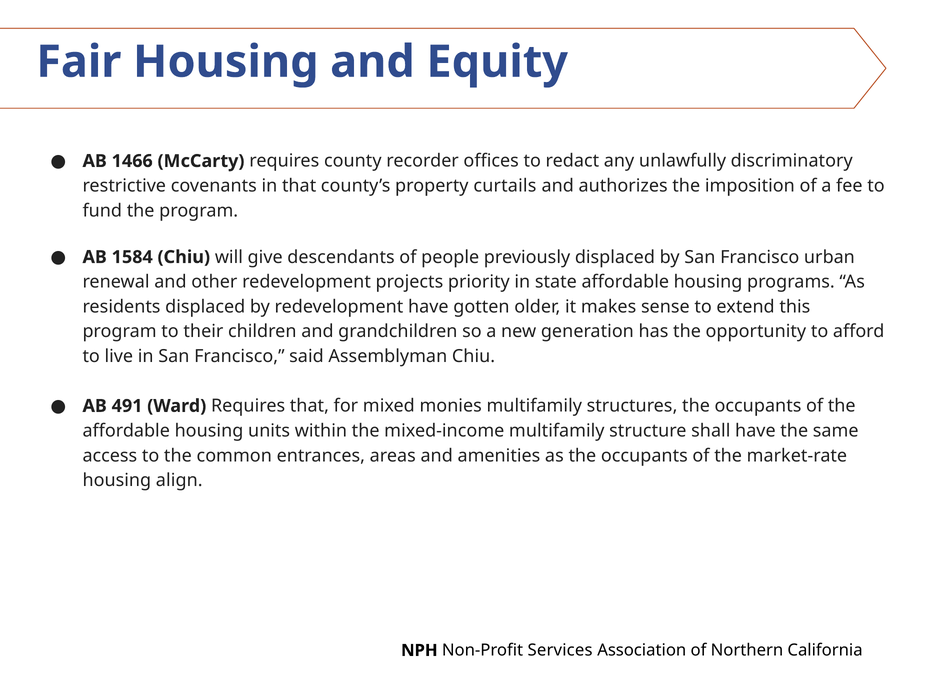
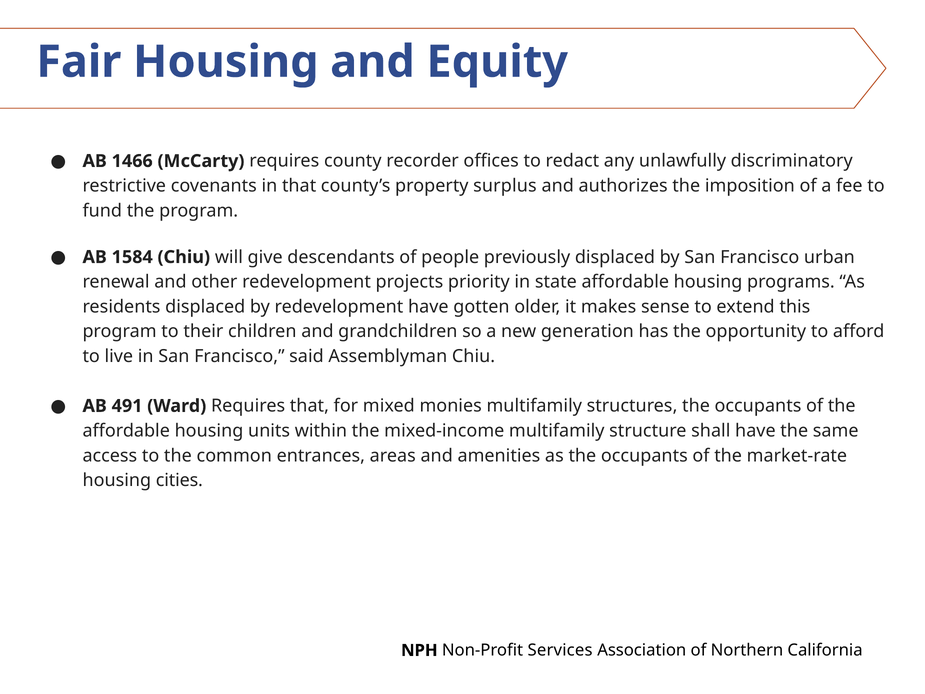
curtails: curtails -> surplus
align: align -> cities
